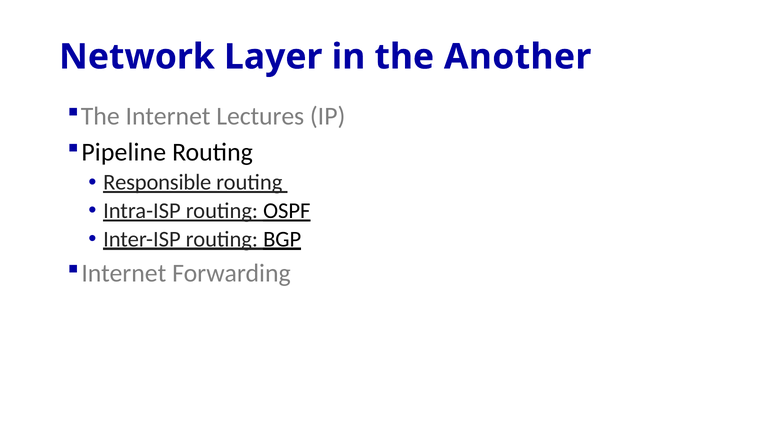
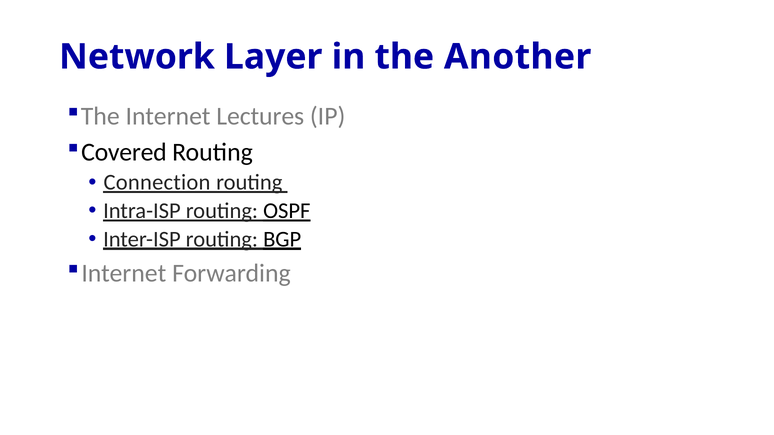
Pipeline: Pipeline -> Covered
Responsible: Responsible -> Connection
